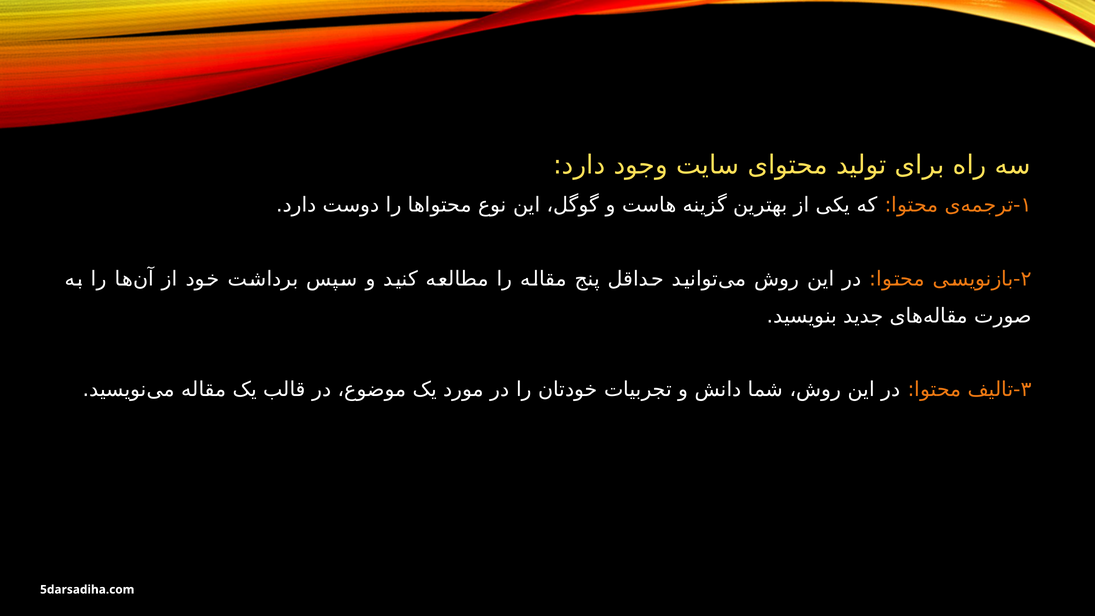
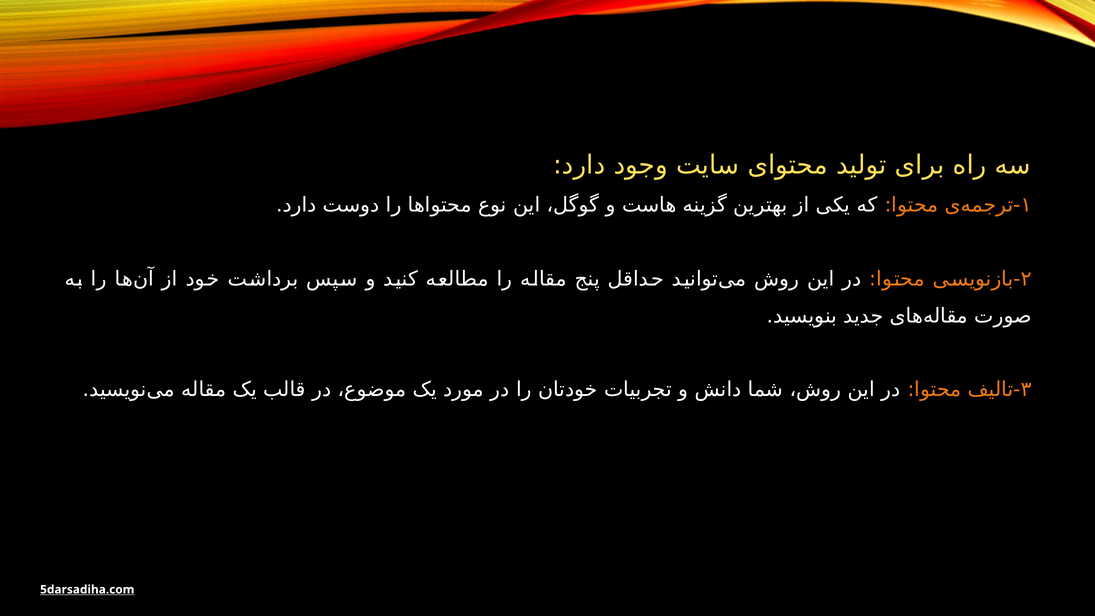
5darsadiha.com underline: none -> present
